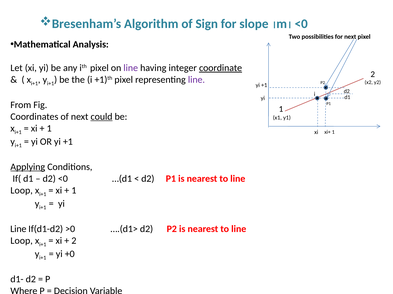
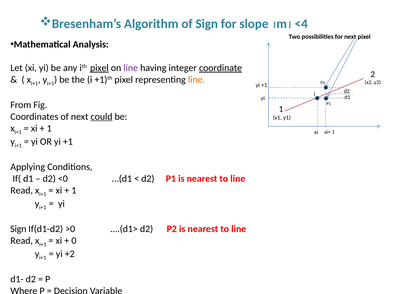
m <0: <0 -> <4
pixel at (99, 68) underline: none -> present
line at (196, 80) colour: purple -> orange
Applying underline: present -> none
Loop at (22, 191): Loop -> Read
Line at (18, 229): Line -> Sign
Loop at (22, 241): Loop -> Read
2 at (74, 241): 2 -> 0
+0: +0 -> +2
